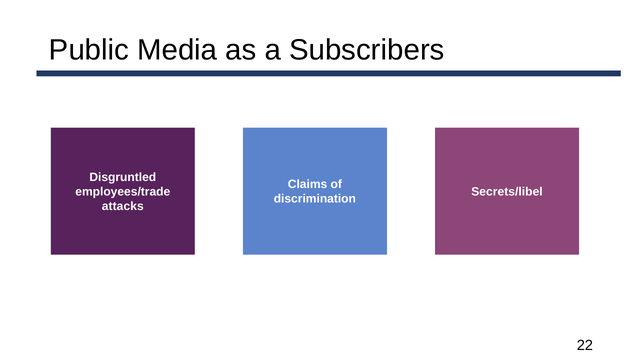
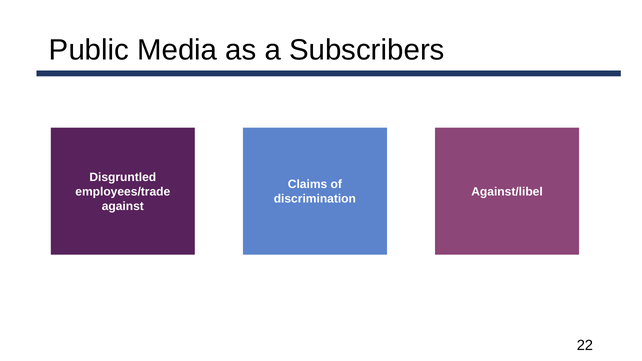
Secrets/libel: Secrets/libel -> Against/libel
attacks: attacks -> against
